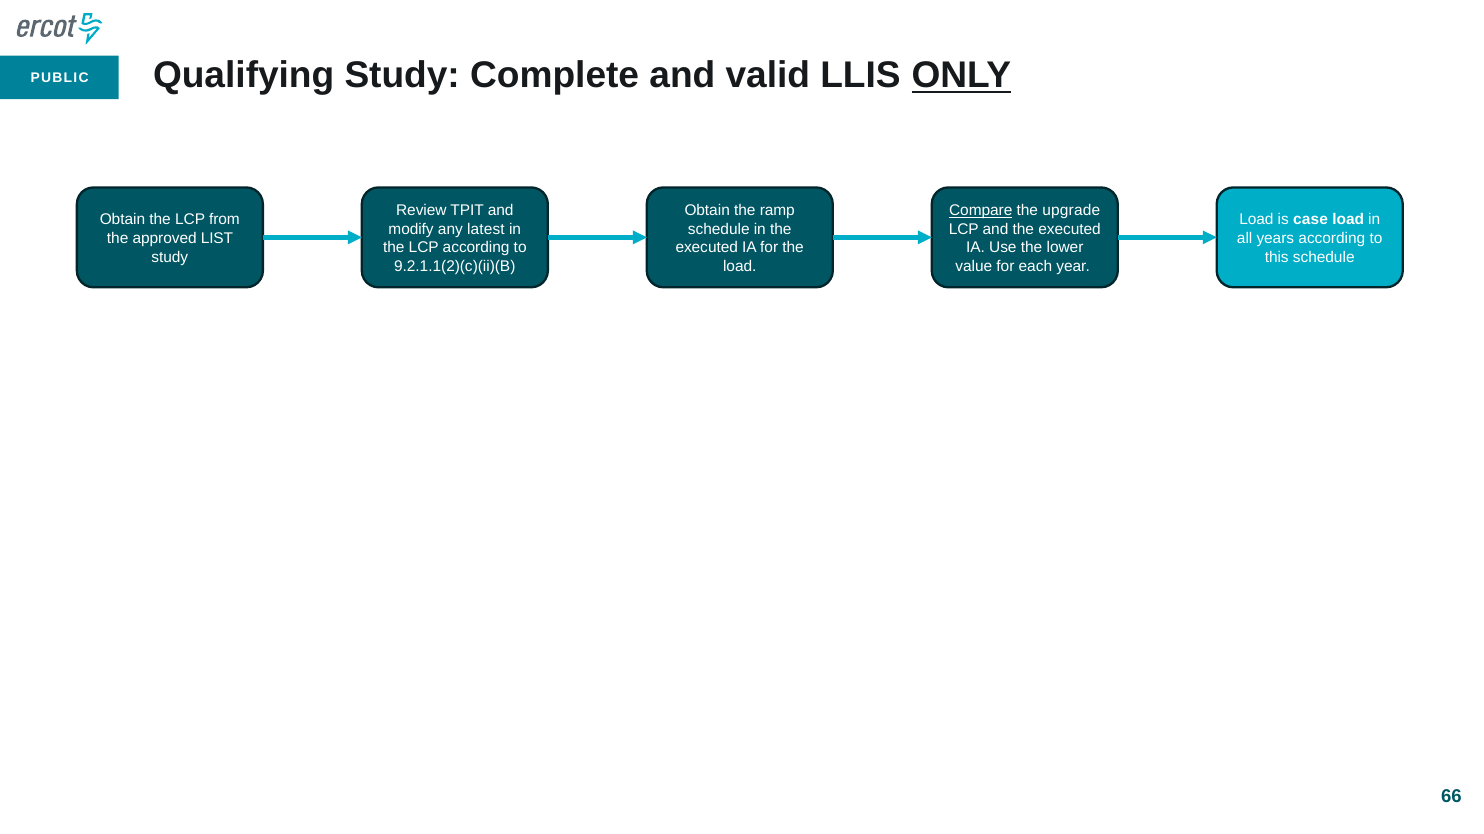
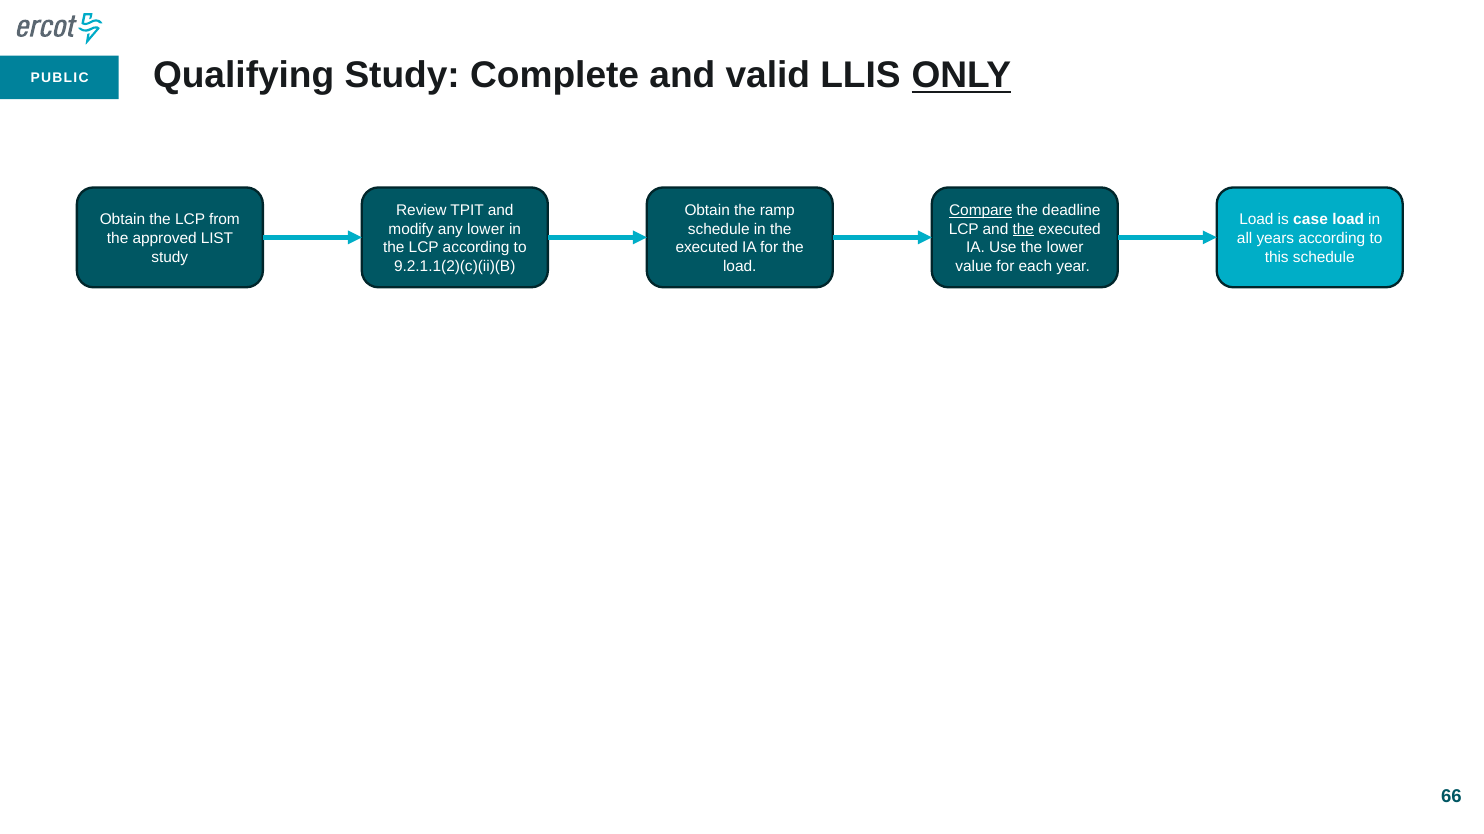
upgrade: upgrade -> deadline
any latest: latest -> lower
the at (1023, 229) underline: none -> present
